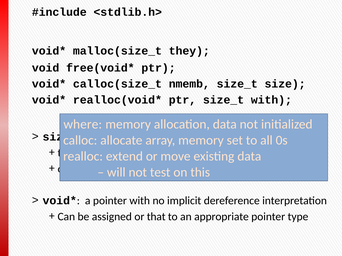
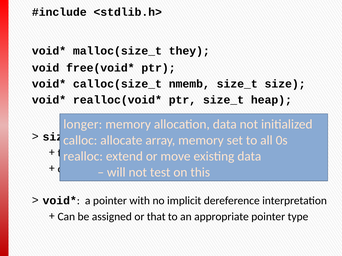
size_t with: with -> heap
where: where -> longer
